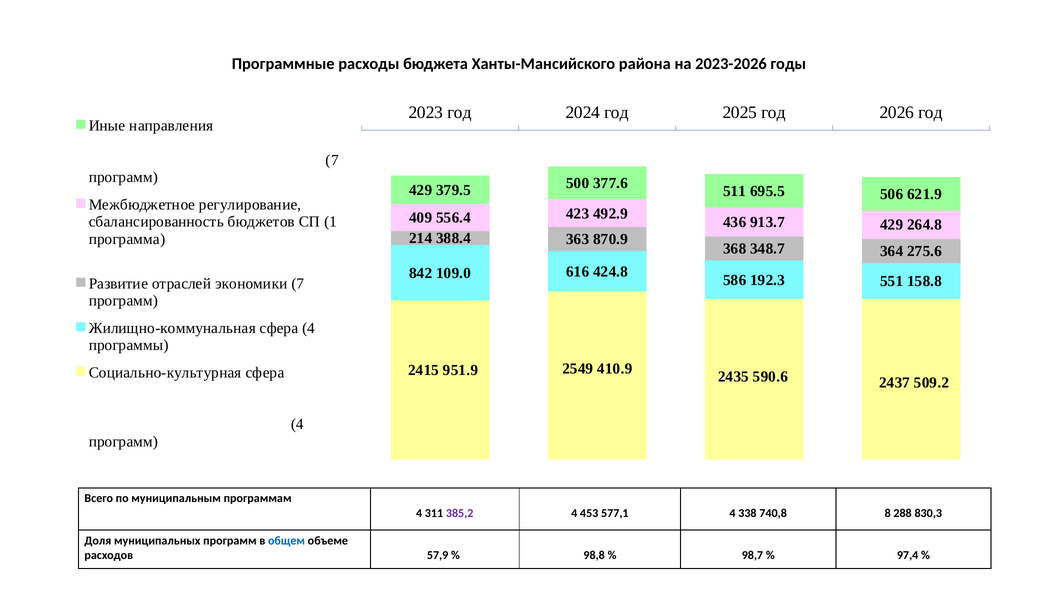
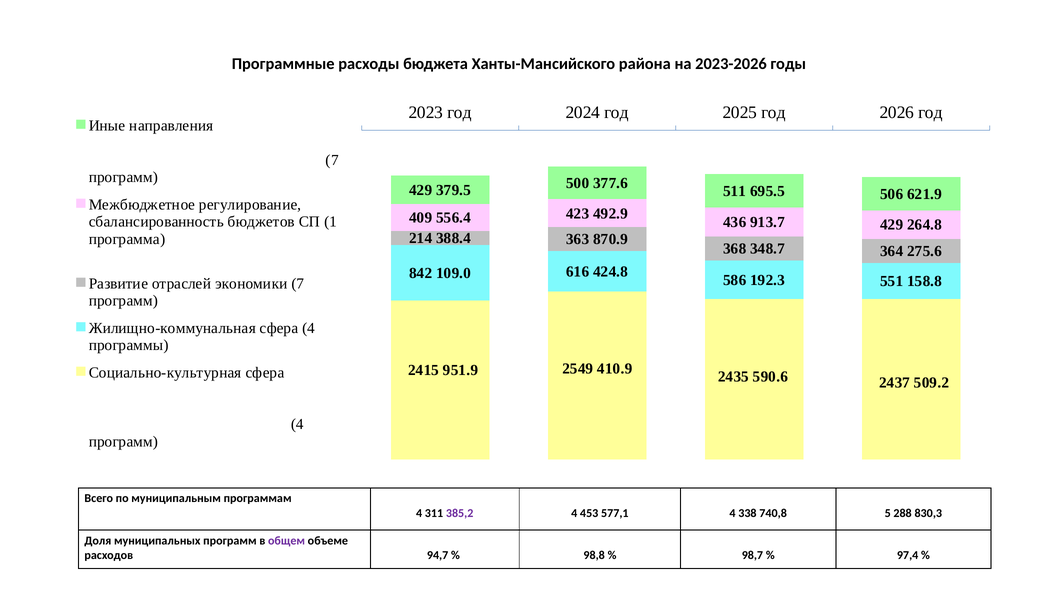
8: 8 -> 5
общем colour: blue -> purple
57,9: 57,9 -> 94,7
